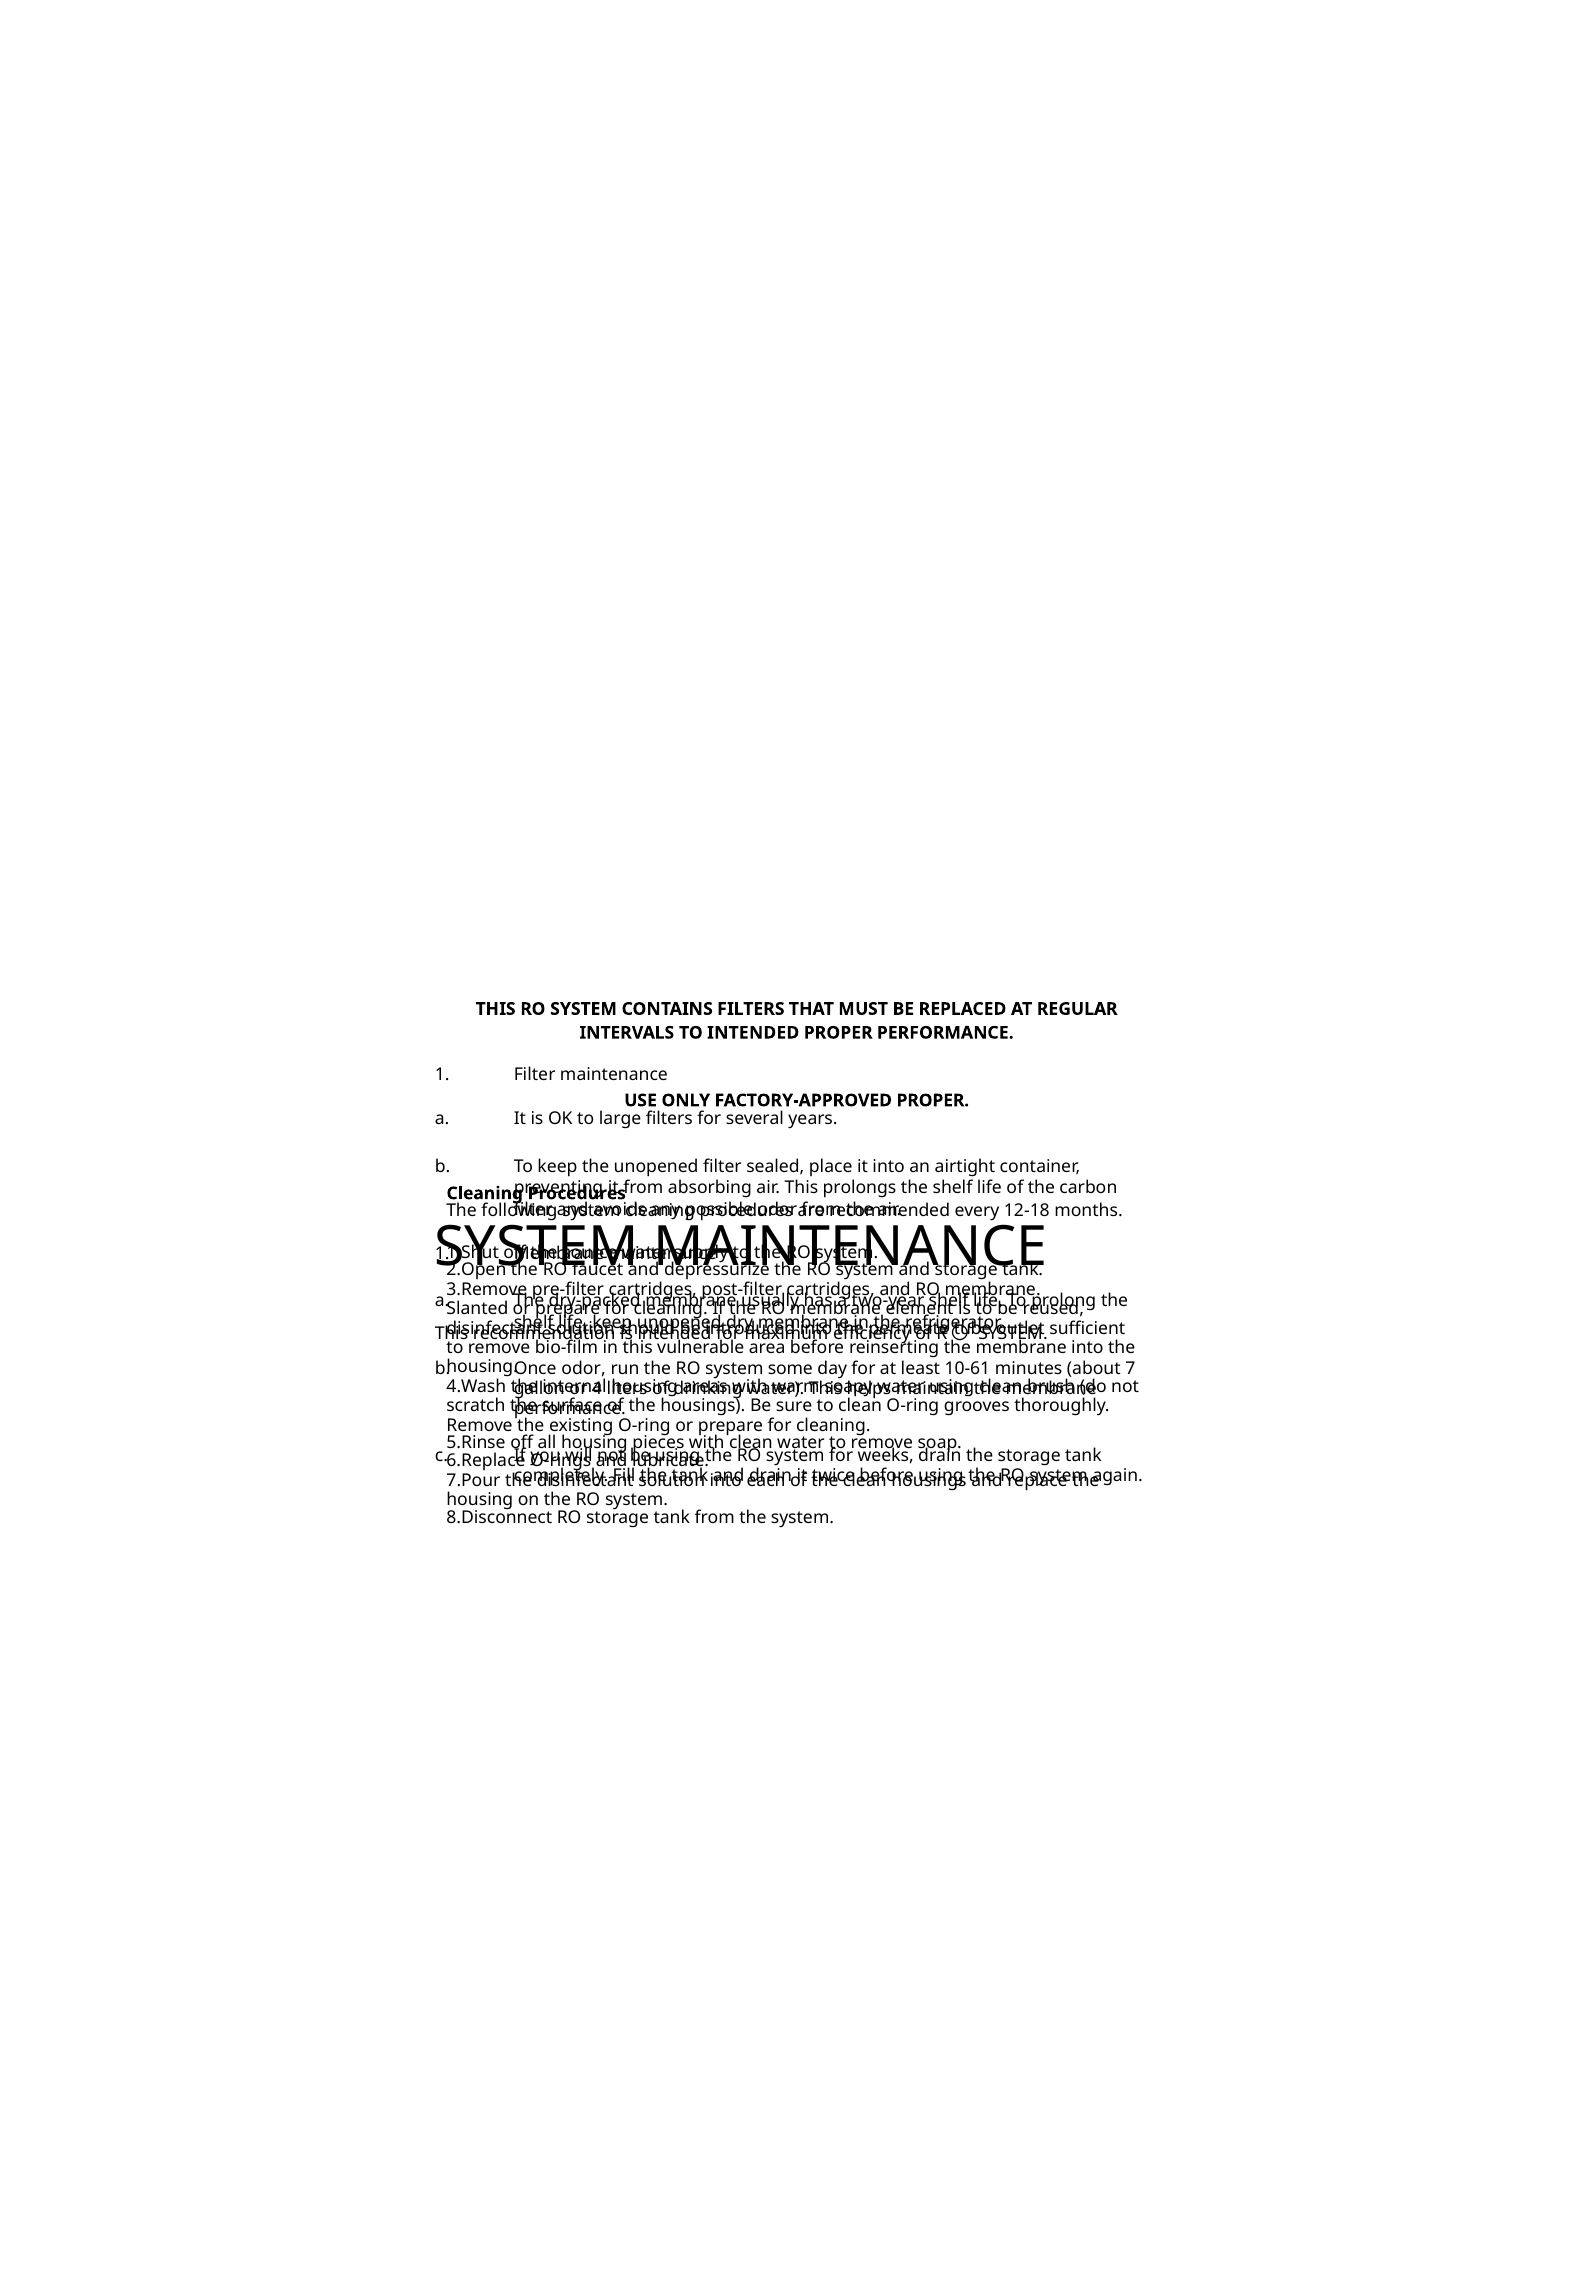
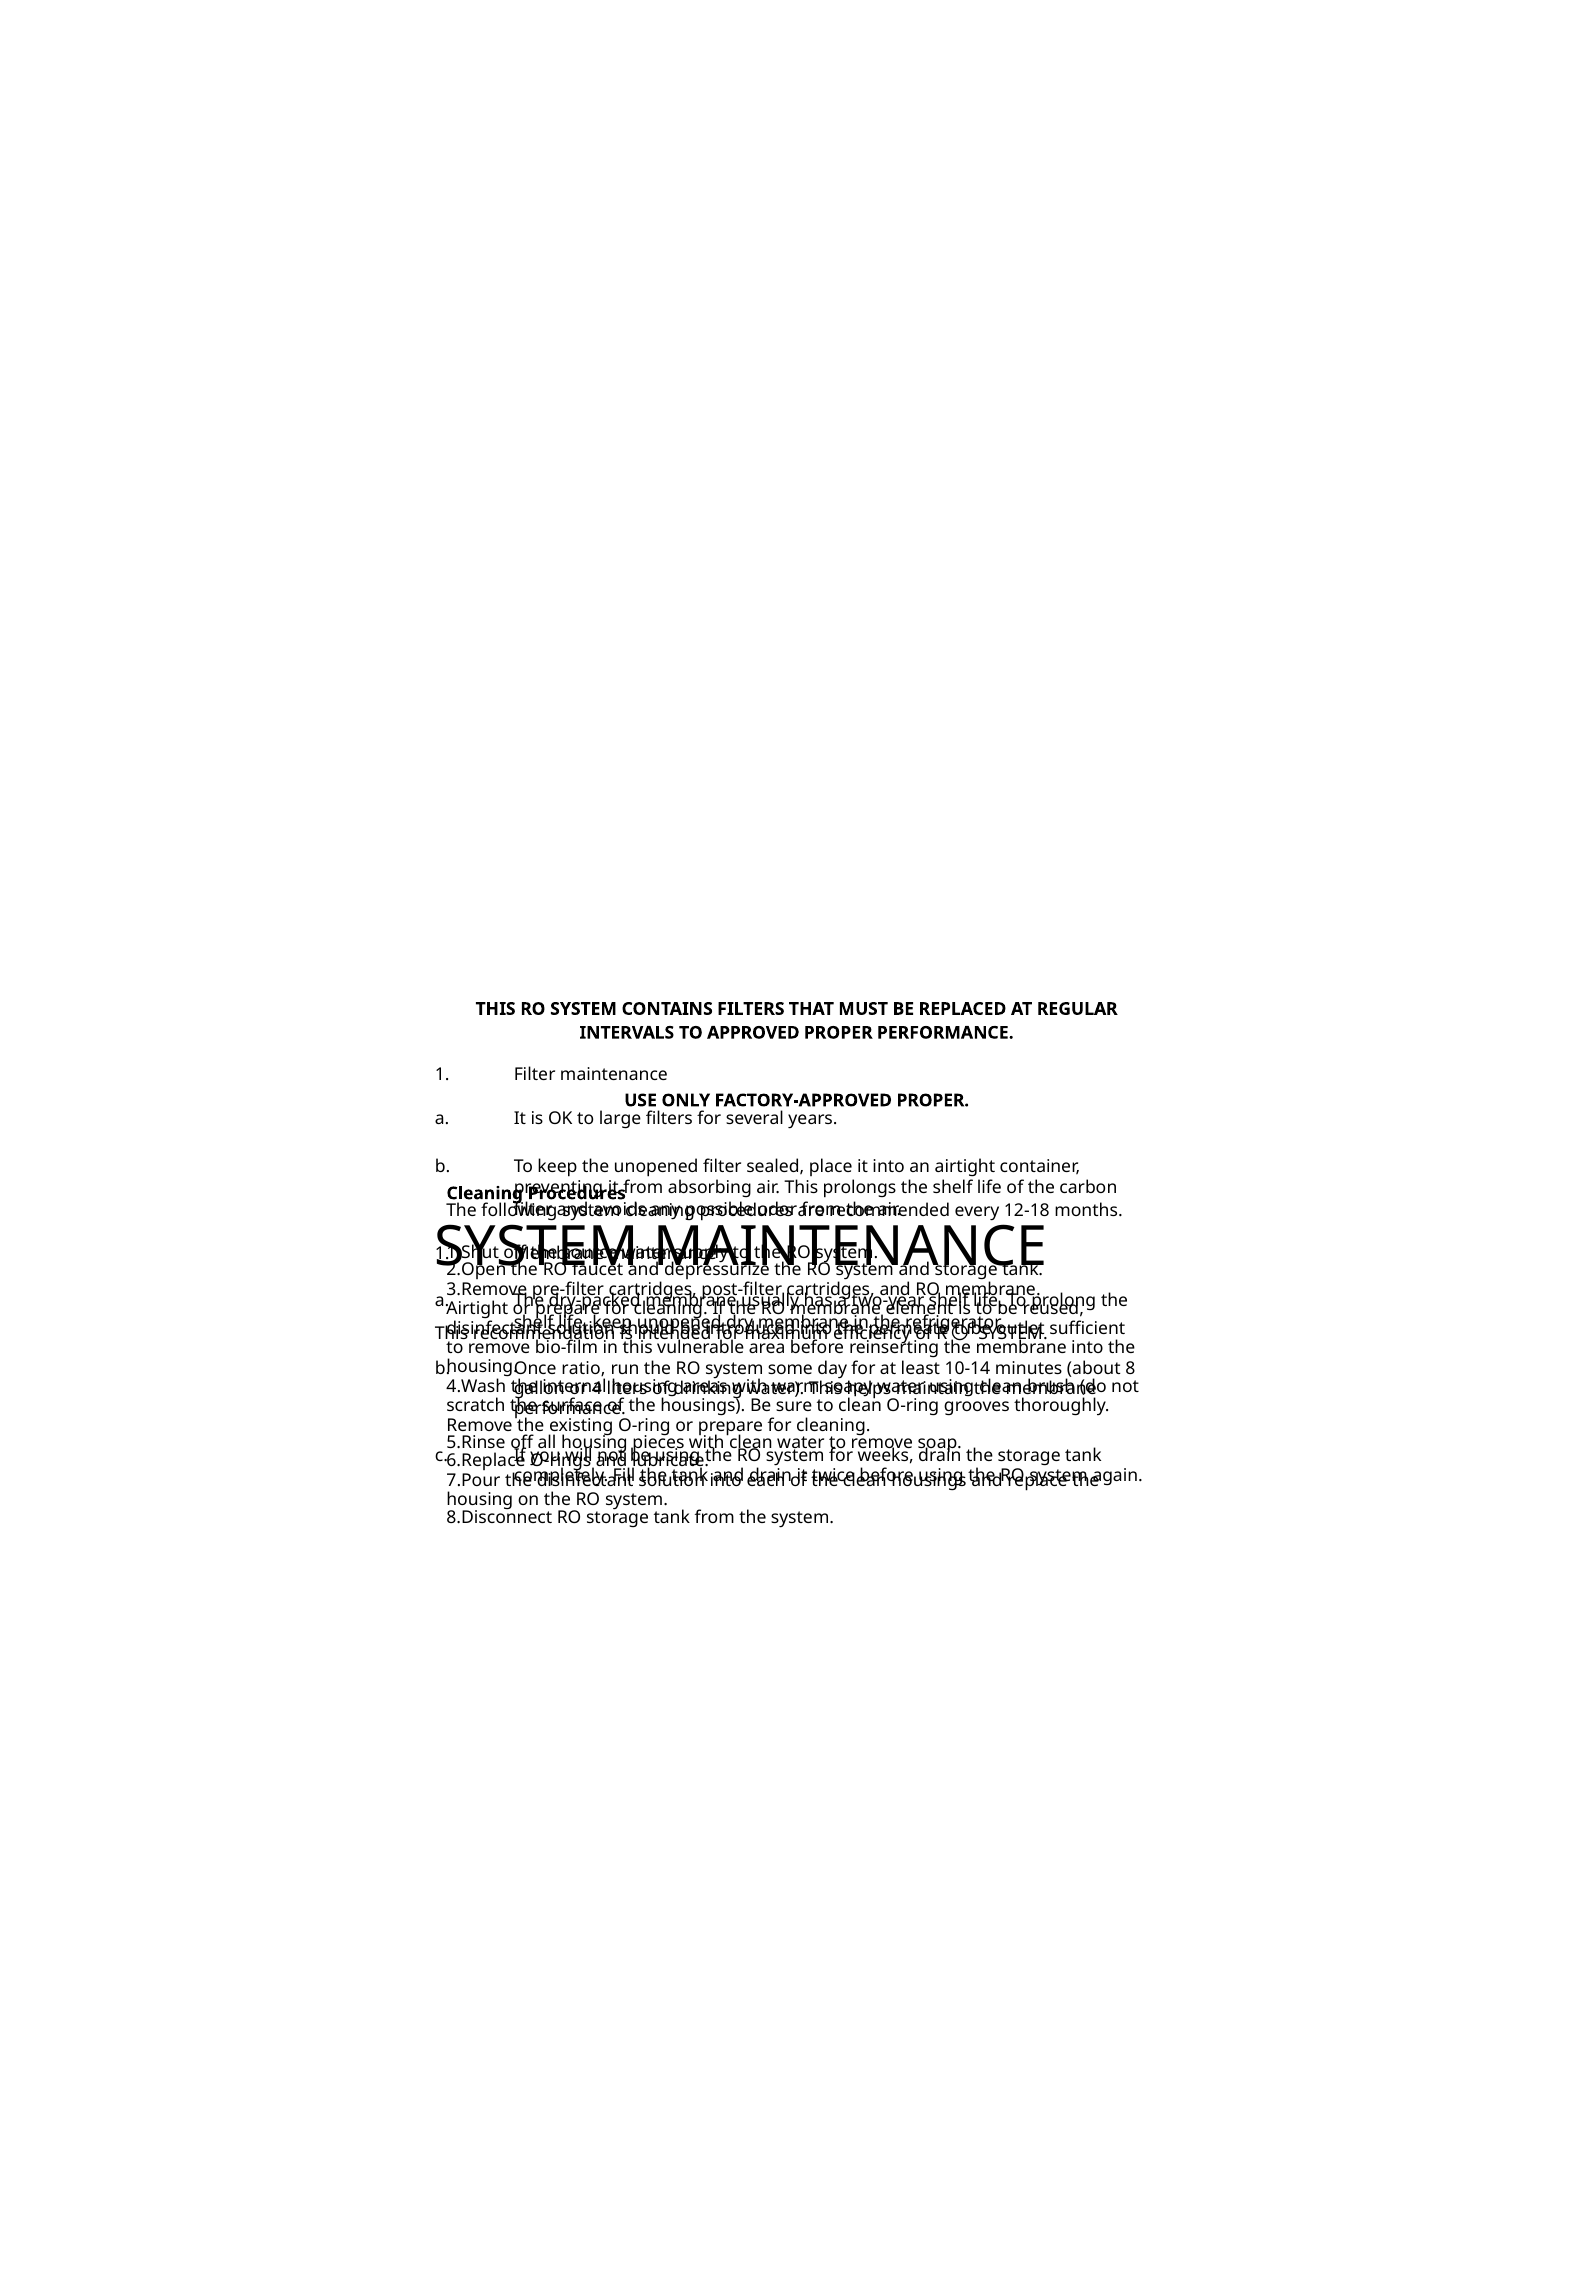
TO INTENDED: INTENDED -> APPROVED
Slanted at (477, 1309): Slanted -> Airtight
Once odor: odor -> ratio
10-61: 10-61 -> 10-14
7: 7 -> 8
